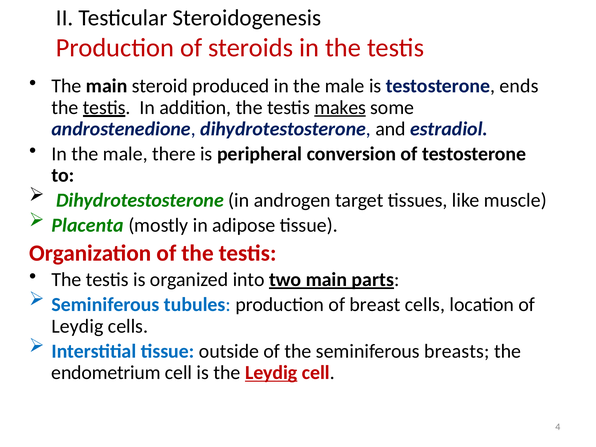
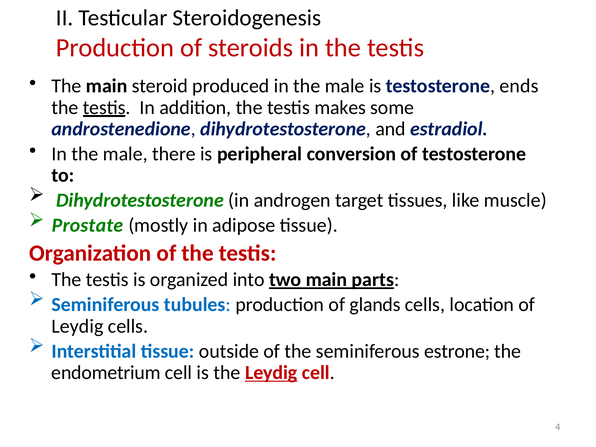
makes underline: present -> none
Placenta: Placenta -> Prostate
breast: breast -> glands
breasts: breasts -> estrone
